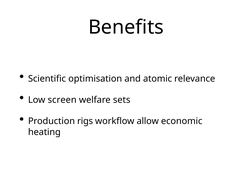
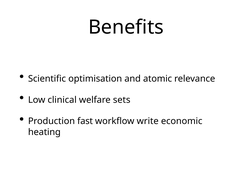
screen: screen -> clinical
rigs: rigs -> fast
allow: allow -> write
